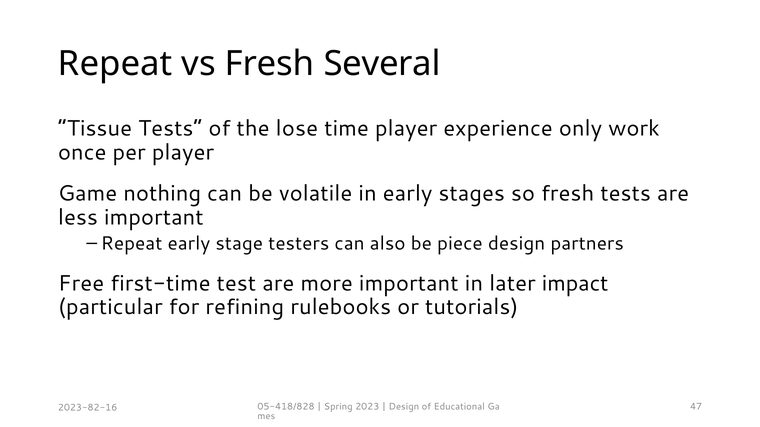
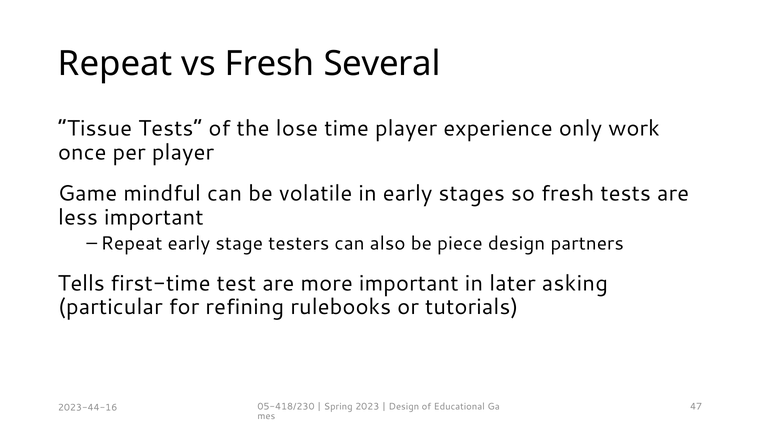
nothing: nothing -> mindful
Free: Free -> Tells
impact: impact -> asking
05-418/828: 05-418/828 -> 05-418/230
2023-82-16: 2023-82-16 -> 2023-44-16
